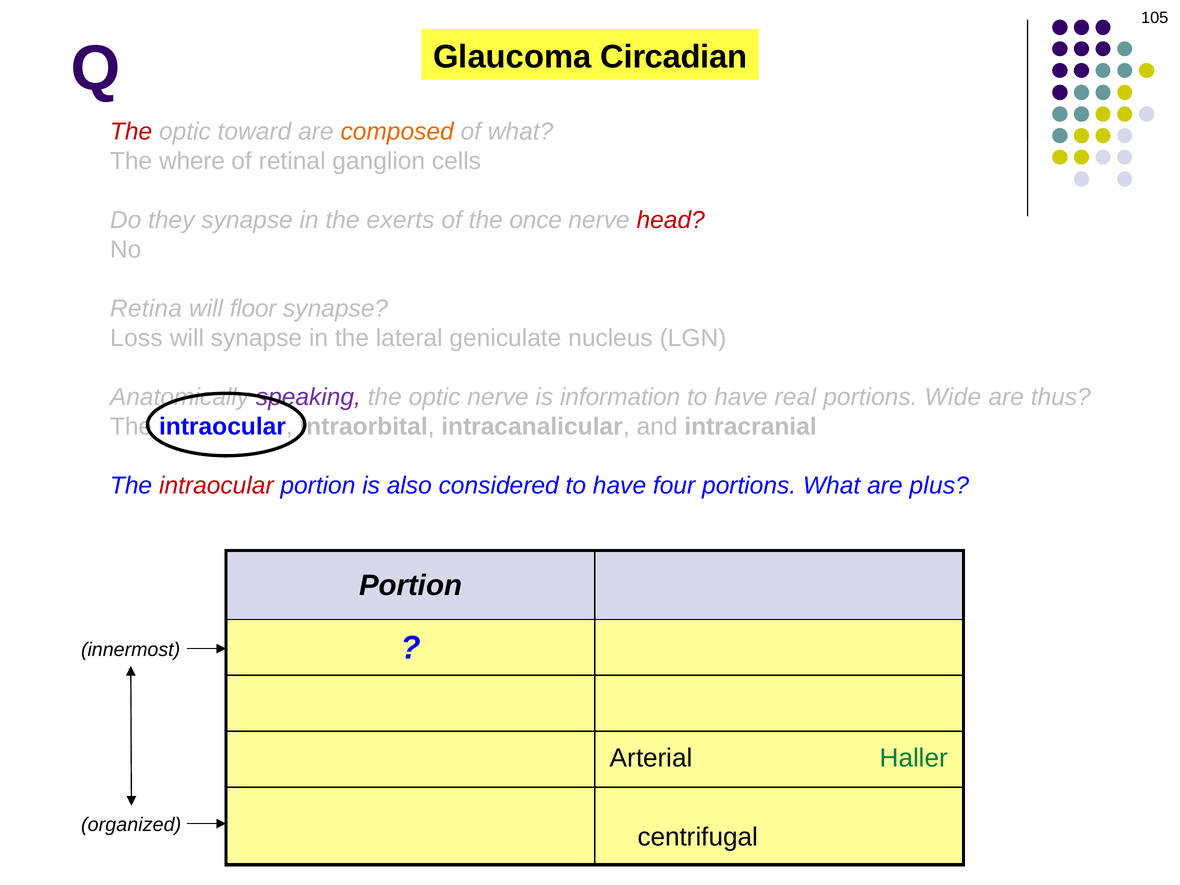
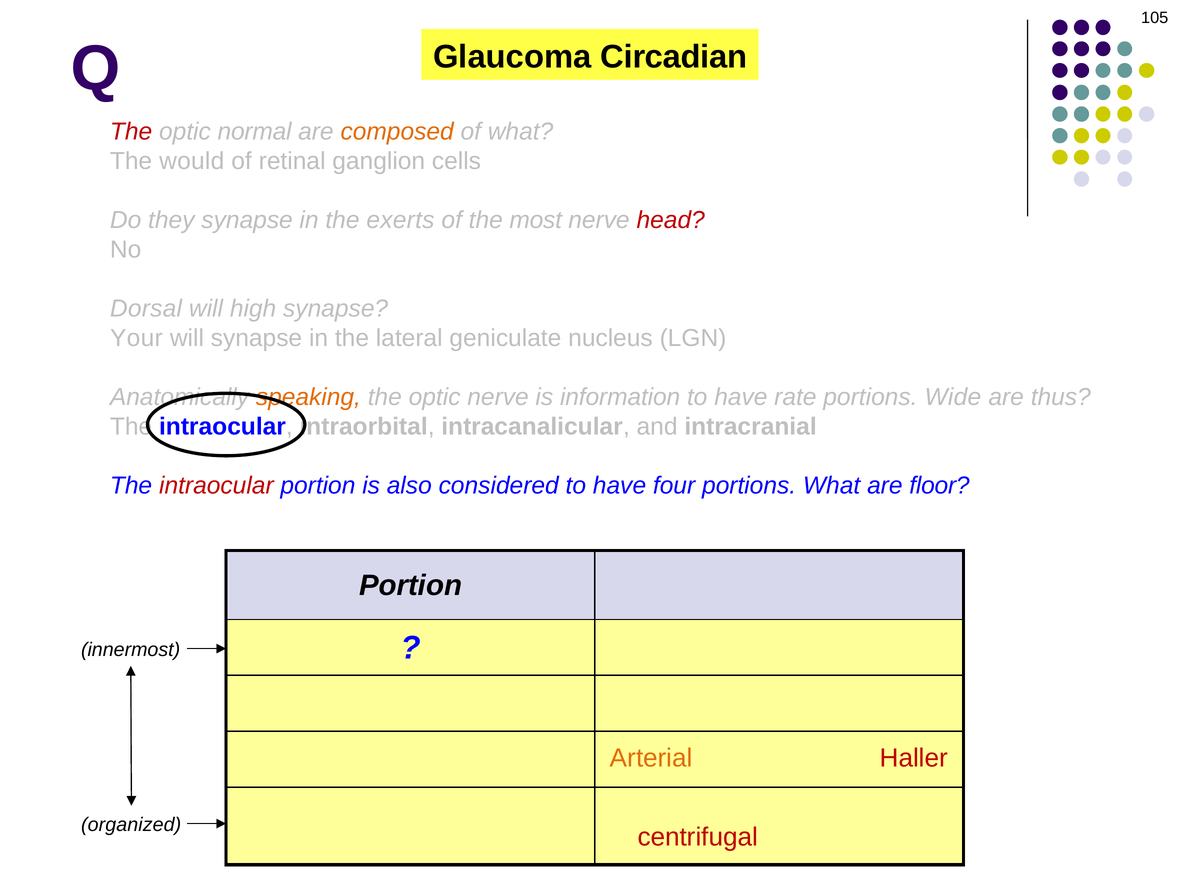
toward: toward -> normal
where: where -> would
once: once -> most
Retina: Retina -> Dorsal
floor: floor -> high
Loss: Loss -> Your
speaking colour: purple -> orange
real: real -> rate
plus: plus -> floor
Arterial colour: black -> orange
Haller colour: green -> red
centrifugal colour: black -> red
